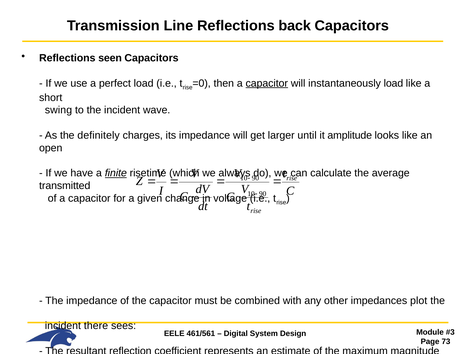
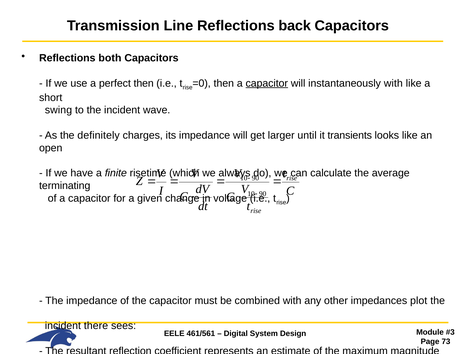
seen: seen -> both
perfect load: load -> then
instantaneously load: load -> with
amplitude: amplitude -> transients
finite underline: present -> none
transmitted: transmitted -> terminating
